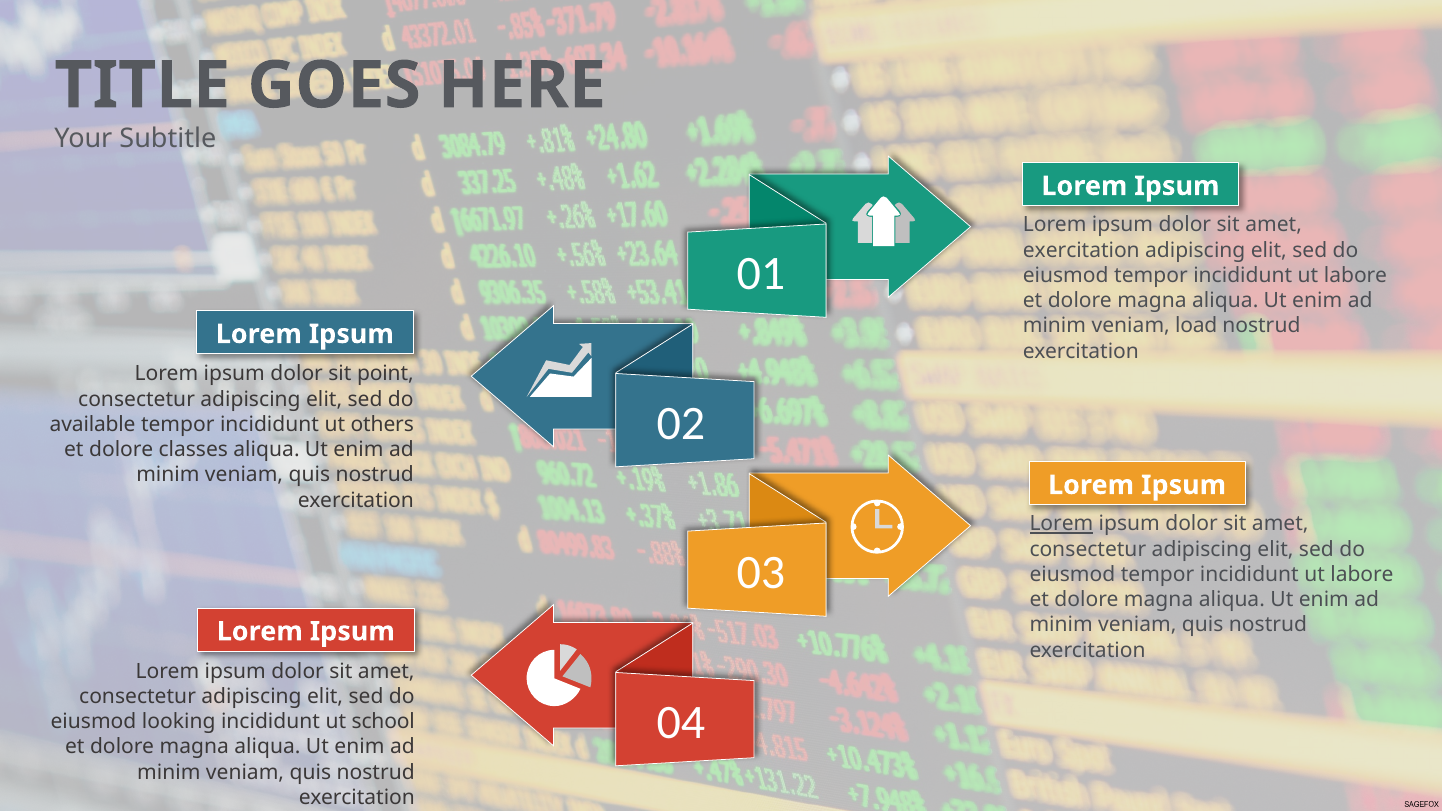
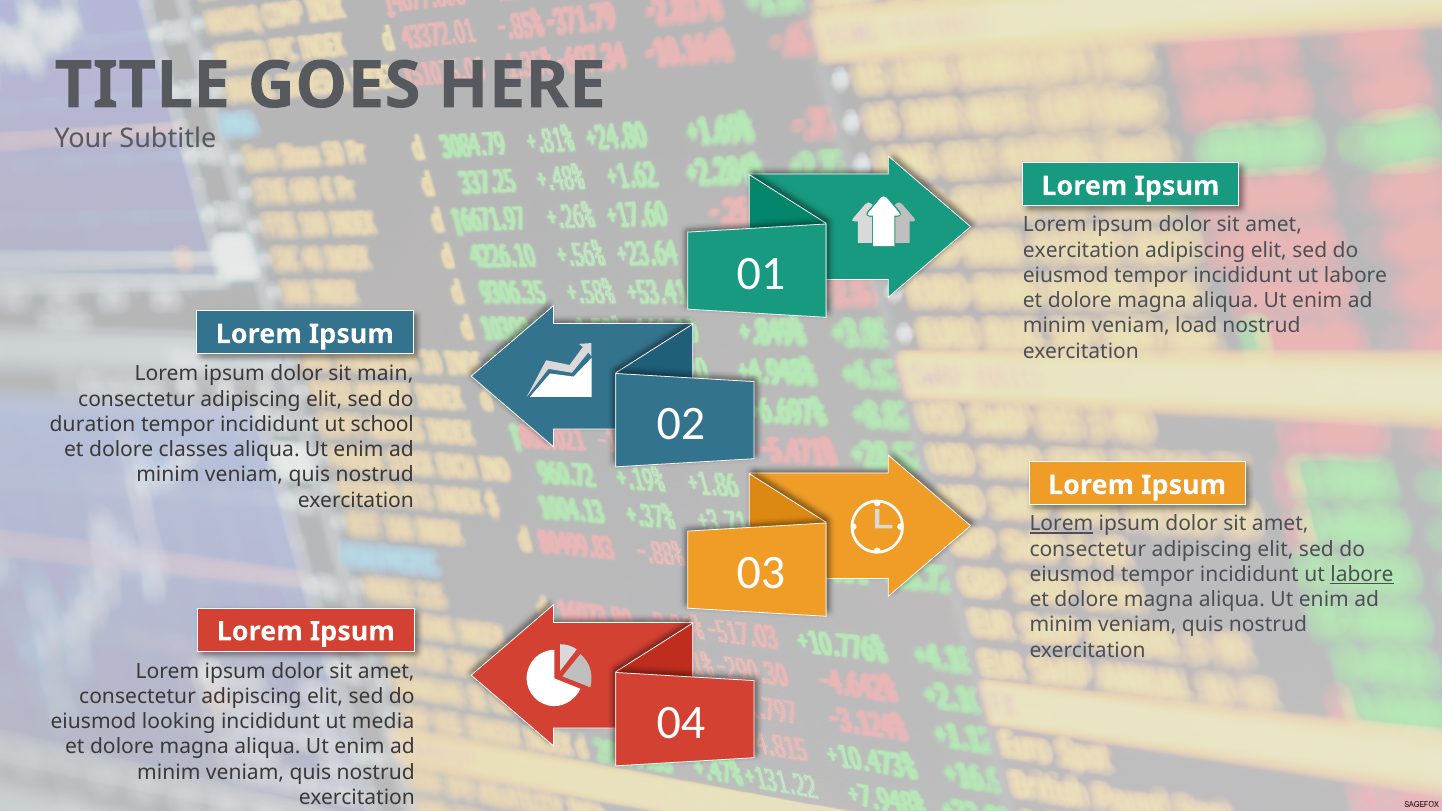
point: point -> main
available: available -> duration
others: others -> school
labore at (1362, 574) underline: none -> present
school: school -> media
